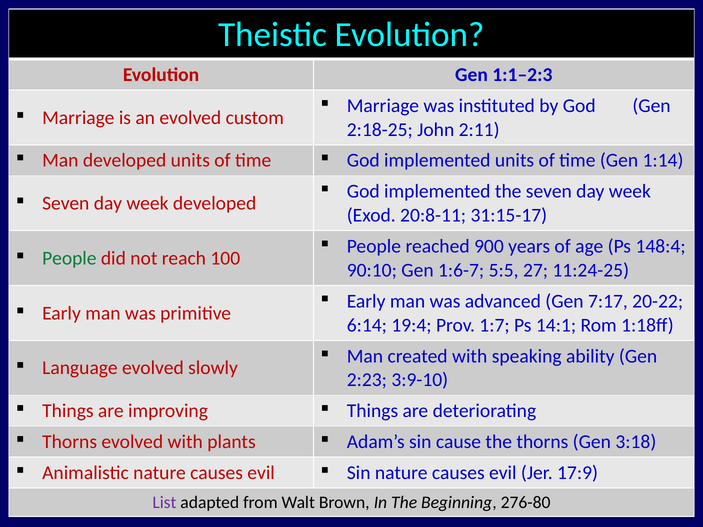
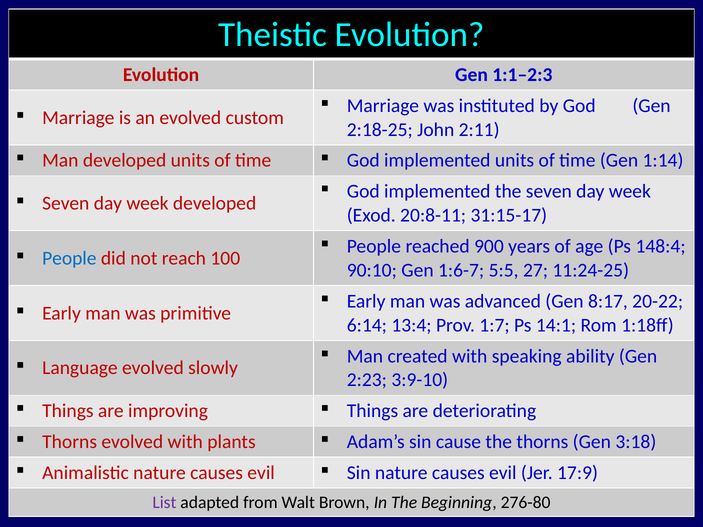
People at (69, 258) colour: green -> blue
7:17: 7:17 -> 8:17
19:4: 19:4 -> 13:4
